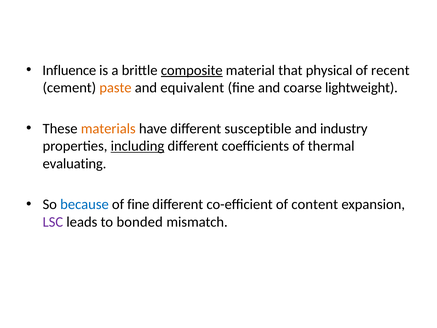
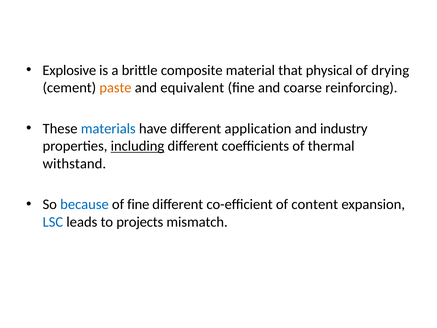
Influence: Influence -> Explosive
composite underline: present -> none
recent: recent -> drying
lightweight: lightweight -> reinforcing
materials colour: orange -> blue
susceptible: susceptible -> application
evaluating: evaluating -> withstand
LSC colour: purple -> blue
bonded: bonded -> projects
